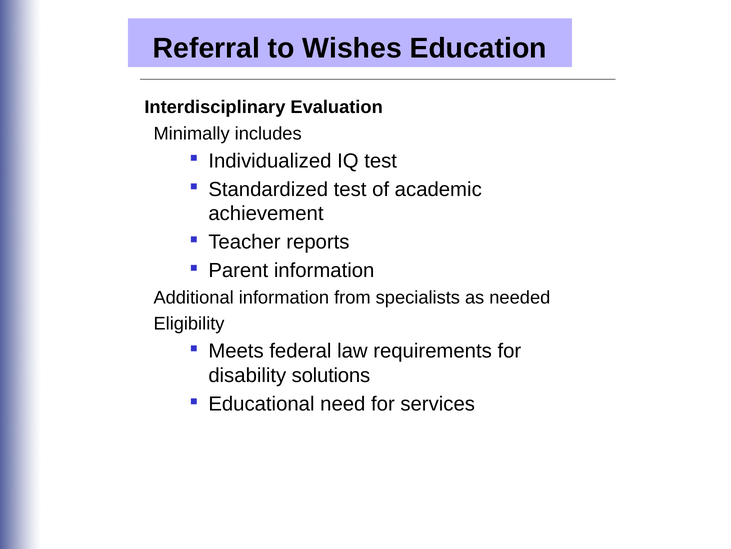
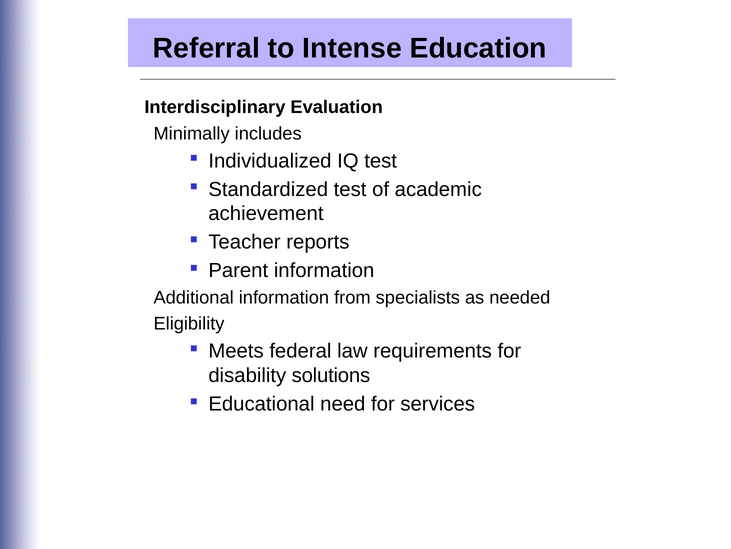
Wishes: Wishes -> Intense
